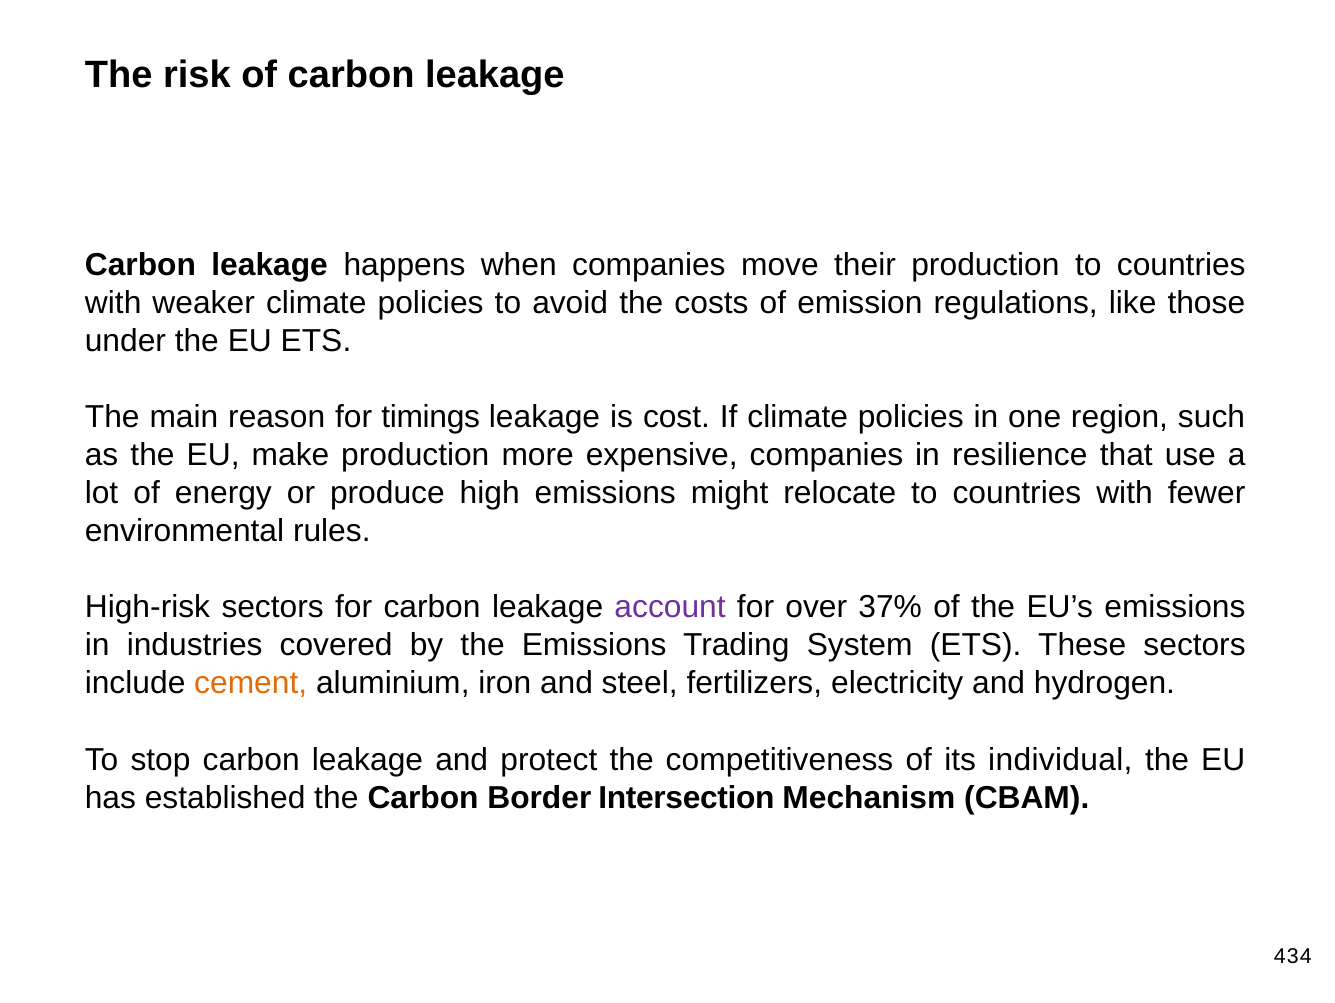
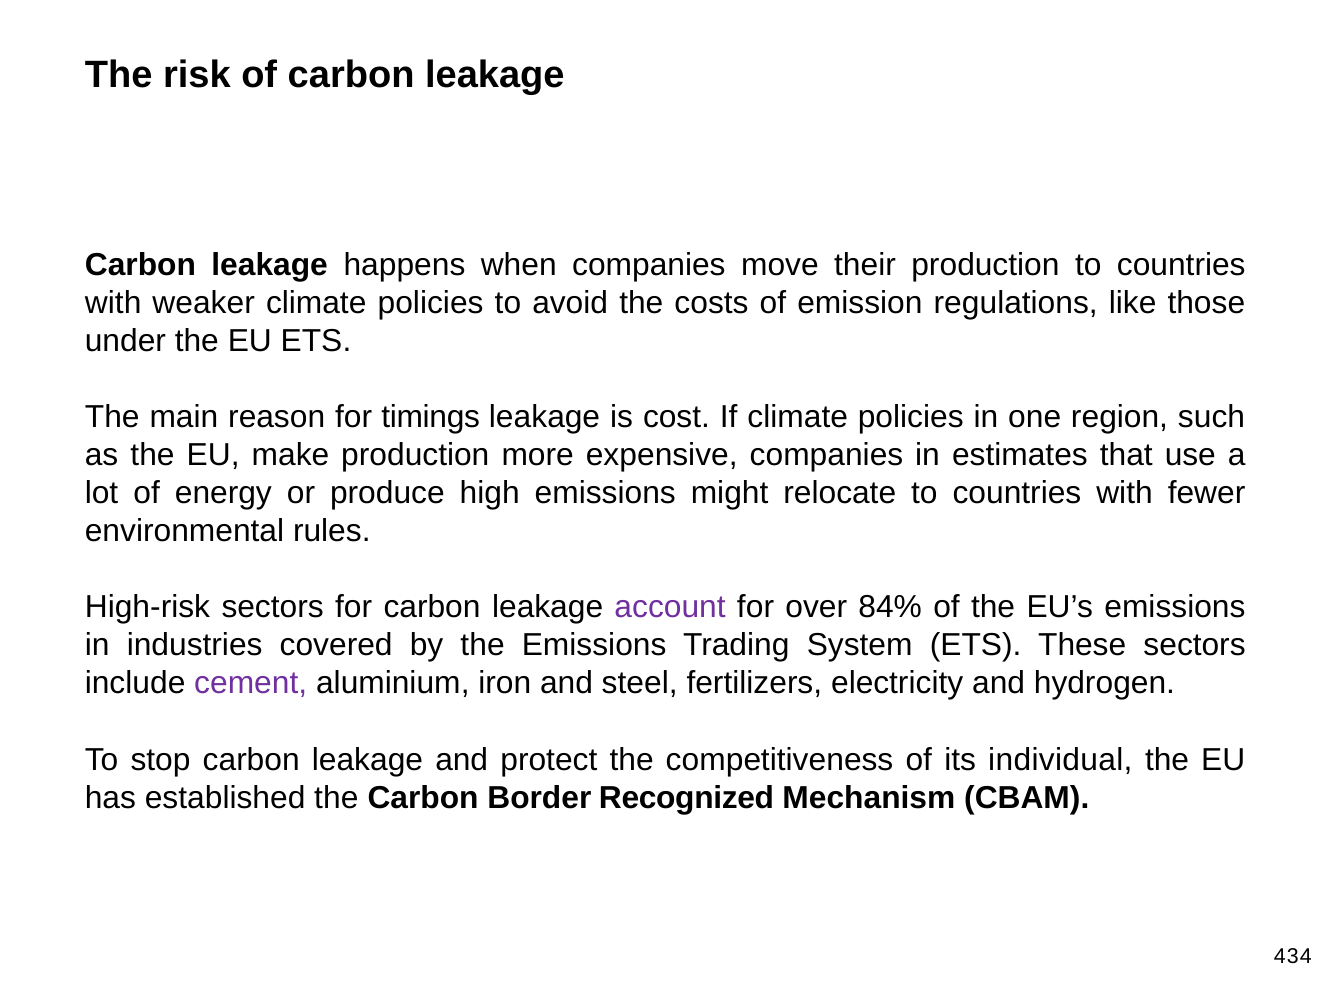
resilience: resilience -> estimates
37%: 37% -> 84%
cement colour: orange -> purple
Intersection: Intersection -> Recognized
